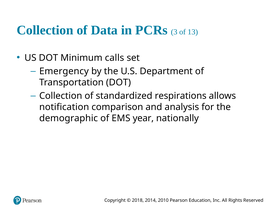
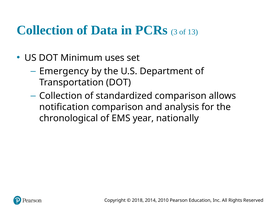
calls: calls -> uses
standardized respirations: respirations -> comparison
demographic: demographic -> chronological
